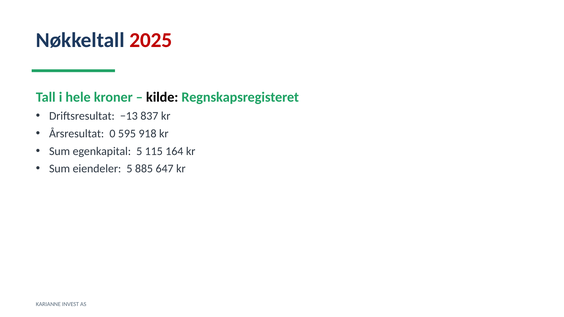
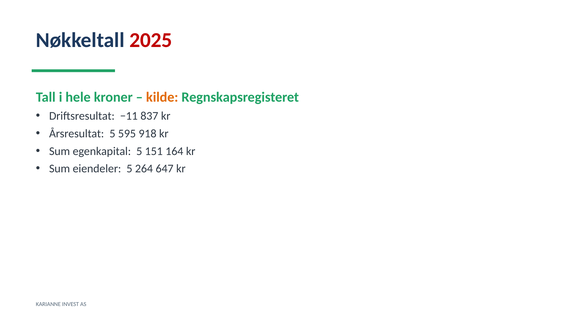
kilde colour: black -> orange
−13: −13 -> −11
Årsresultat 0: 0 -> 5
115: 115 -> 151
885: 885 -> 264
